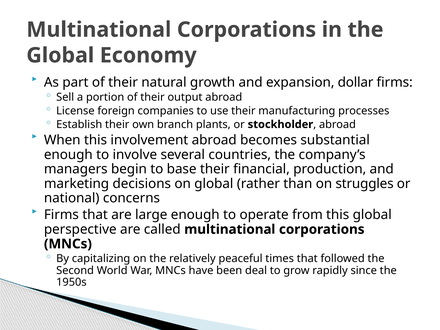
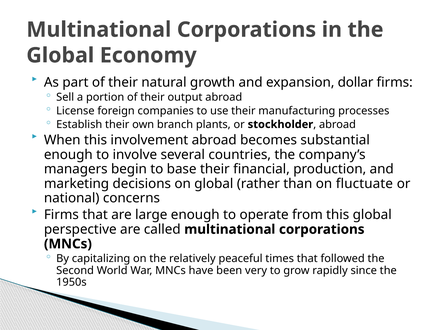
struggles: struggles -> fluctuate
deal: deal -> very
